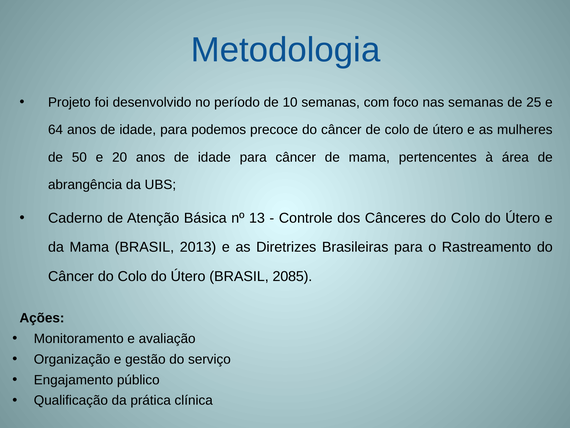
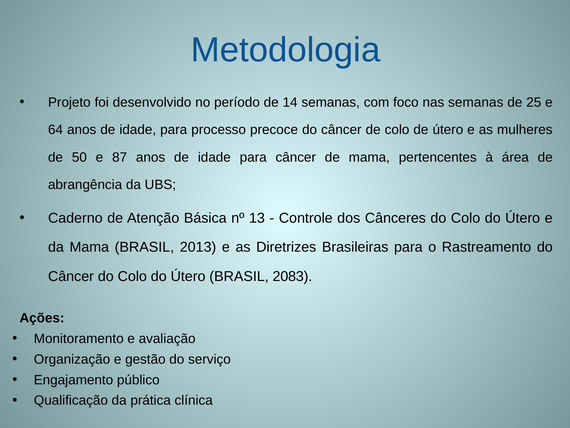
10: 10 -> 14
podemos: podemos -> processo
20: 20 -> 87
2085: 2085 -> 2083
